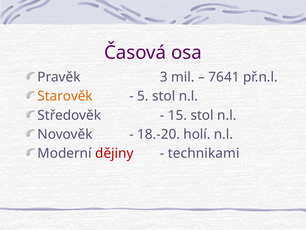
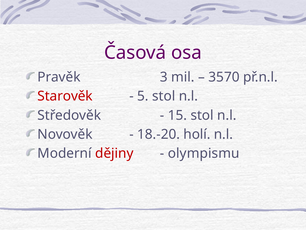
7641: 7641 -> 3570
Starověk colour: orange -> red
technikami: technikami -> olympismu
